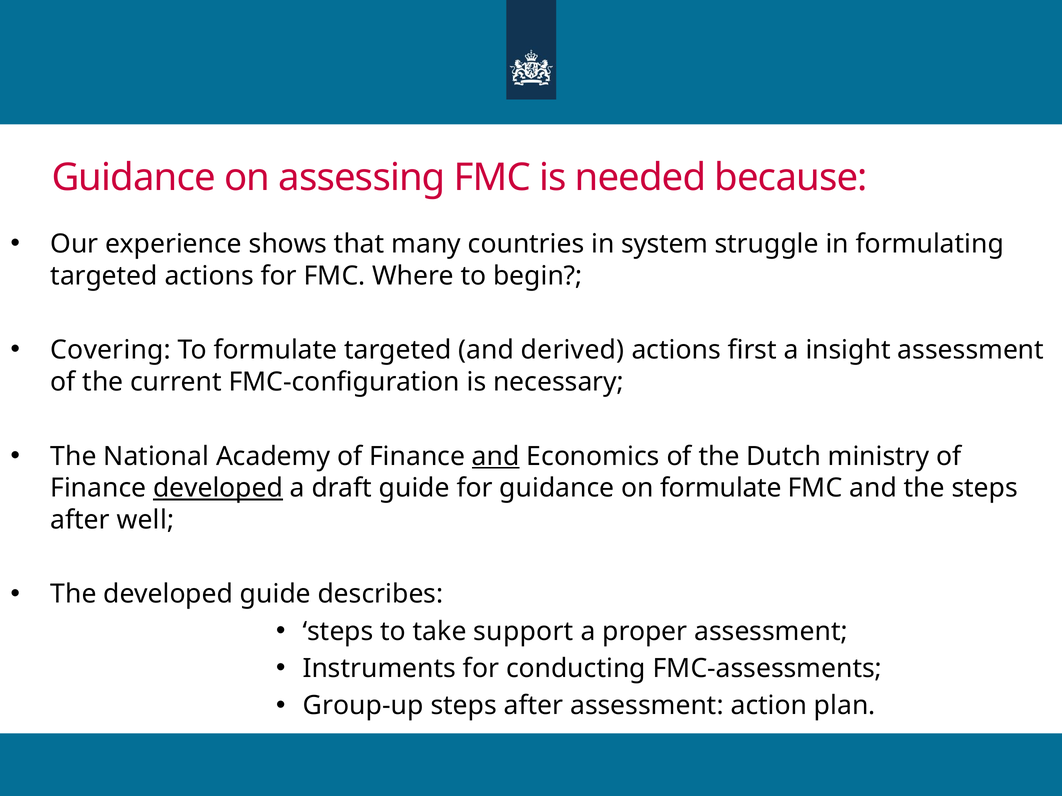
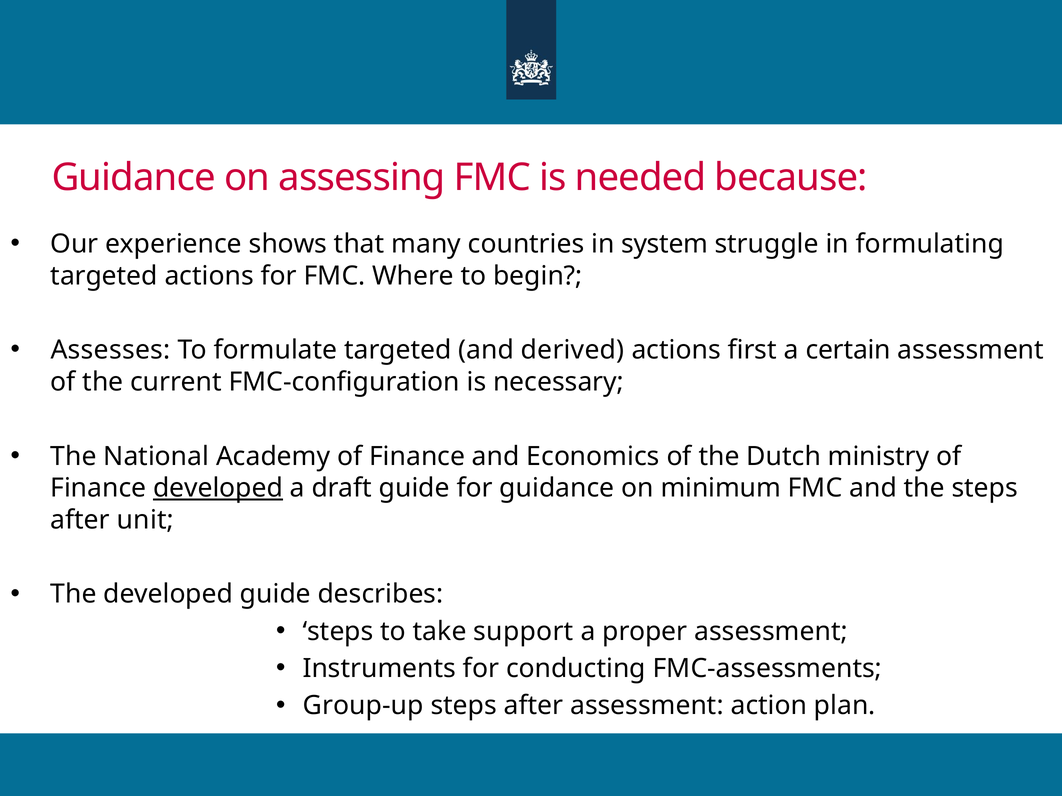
Covering: Covering -> Assesses
insight: insight -> certain
and at (496, 457) underline: present -> none
on formulate: formulate -> minimum
well: well -> unit
